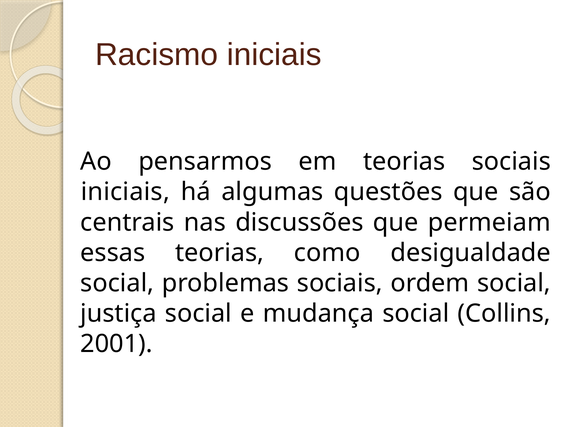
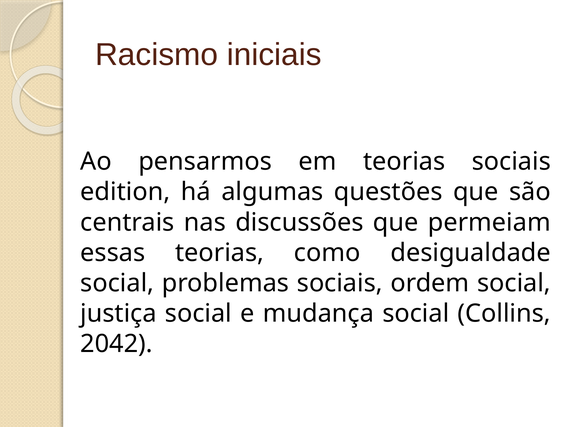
iniciais at (125, 192): iniciais -> edition
2001: 2001 -> 2042
